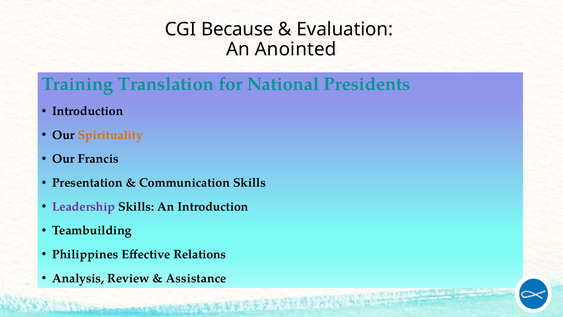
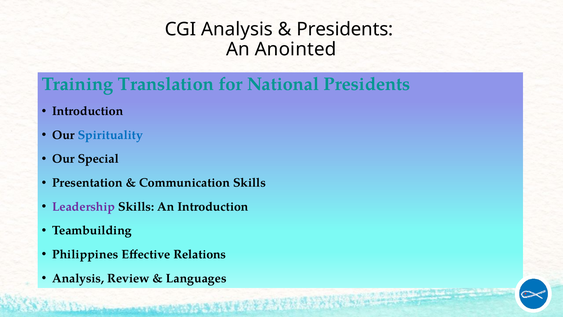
CGI Because: Because -> Analysis
Evaluation at (345, 29): Evaluation -> Presidents
Spirituality colour: orange -> blue
Francis: Francis -> Special
Assistance: Assistance -> Languages
